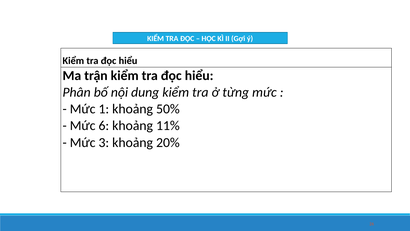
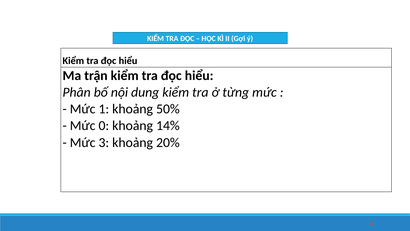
6: 6 -> 0
11%: 11% -> 14%
